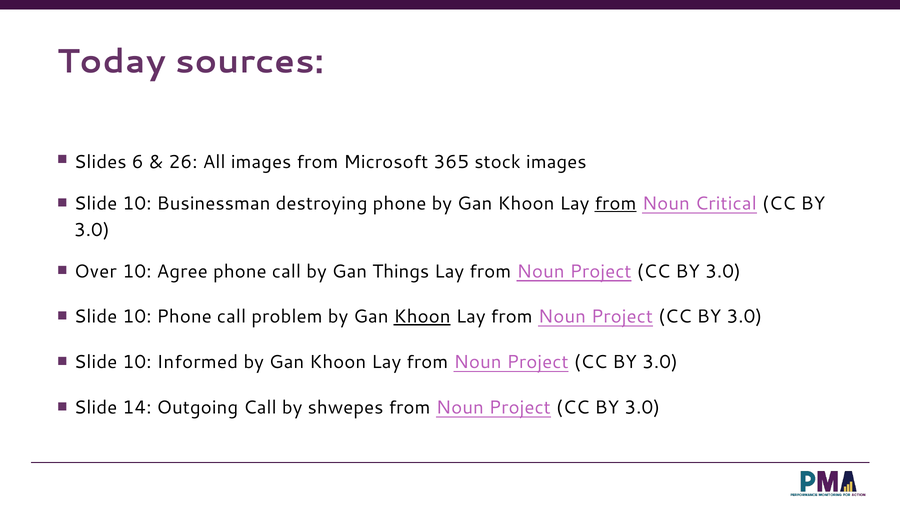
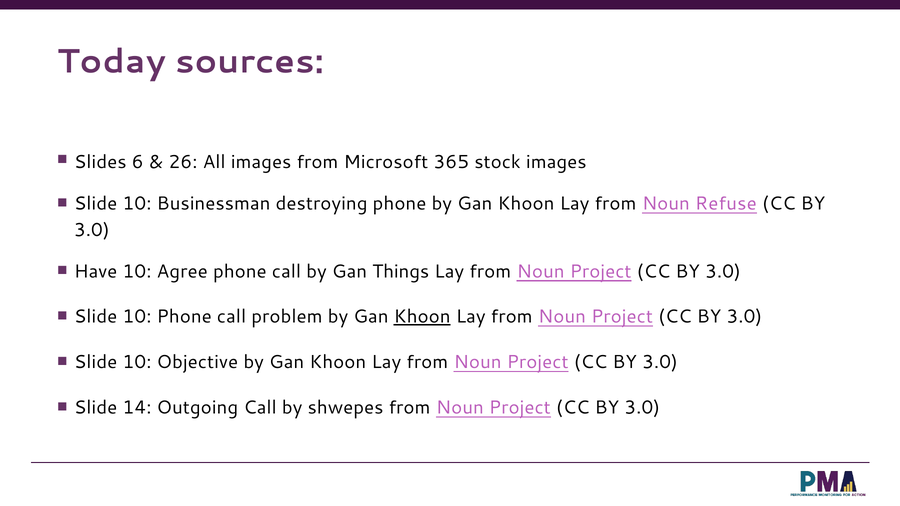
from at (615, 204) underline: present -> none
Critical: Critical -> Refuse
Over: Over -> Have
Informed: Informed -> Objective
